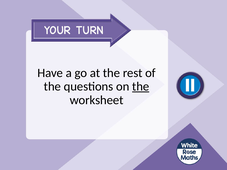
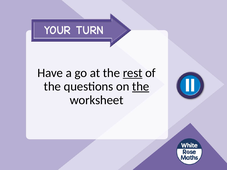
rest underline: none -> present
